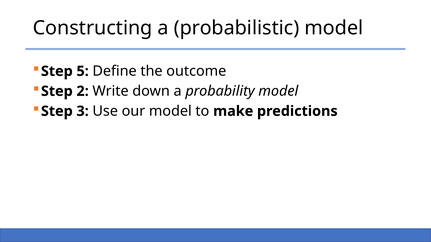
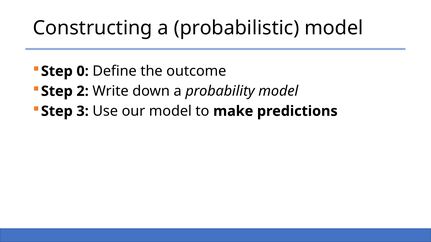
5: 5 -> 0
